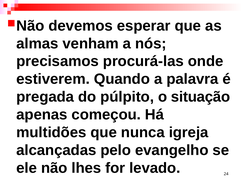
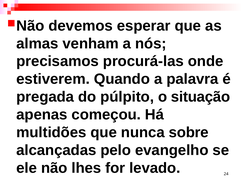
igreja: igreja -> sobre
